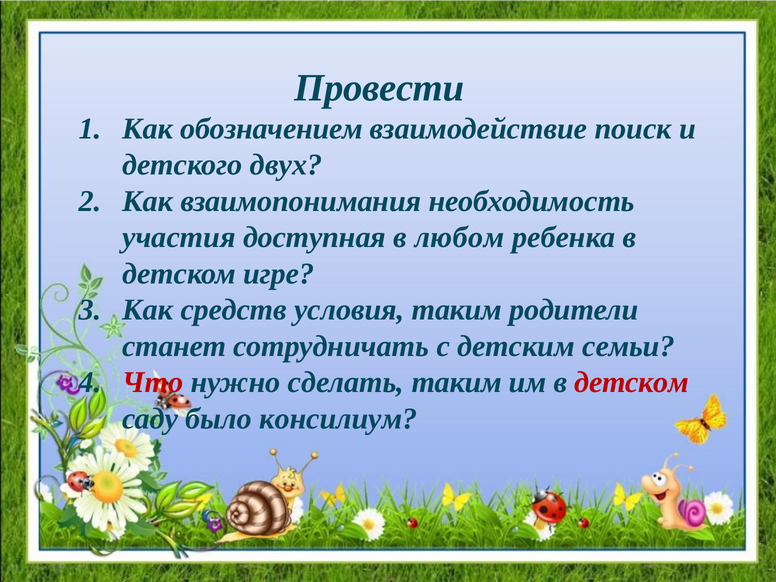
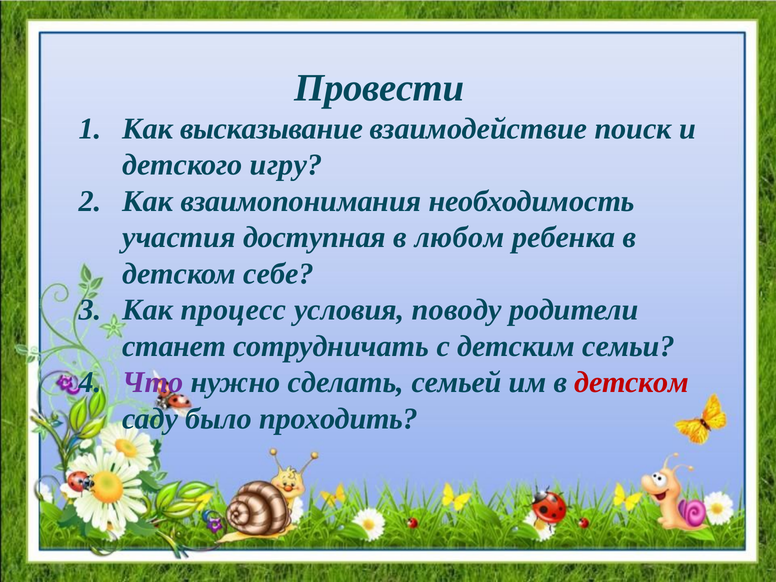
обозначением: обозначением -> высказывание
двух: двух -> игру
игре: игре -> себе
средств: средств -> процесс
условия таким: таким -> поводу
Что colour: red -> purple
сделать таким: таким -> семьей
консилиум: консилиум -> проходить
